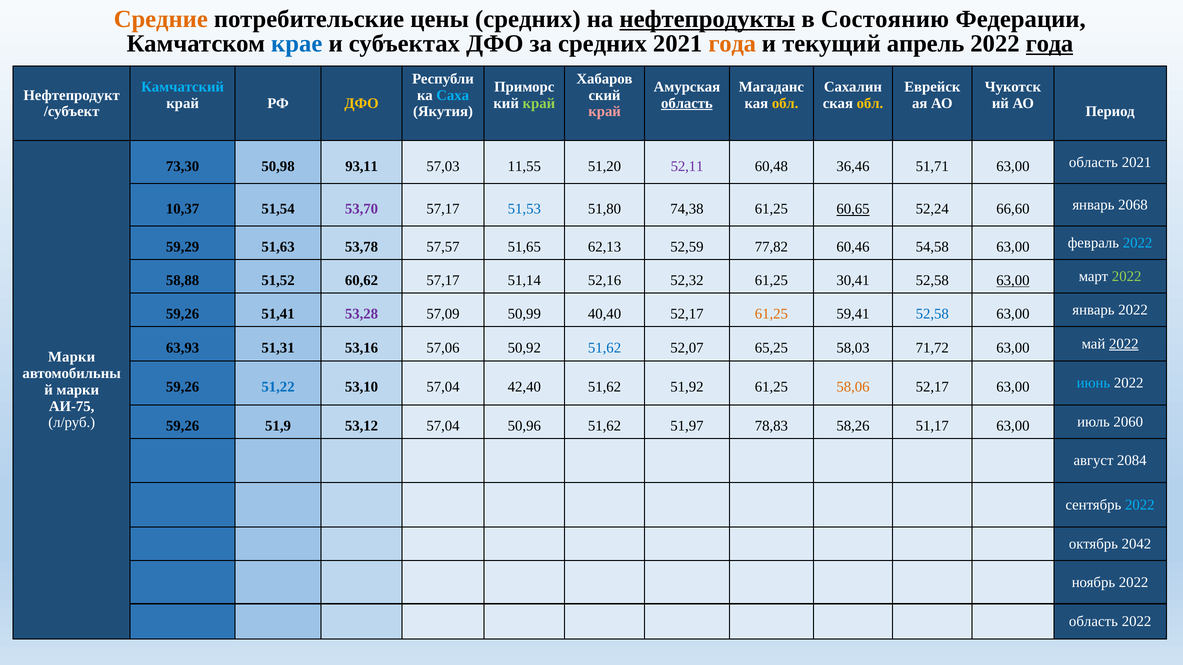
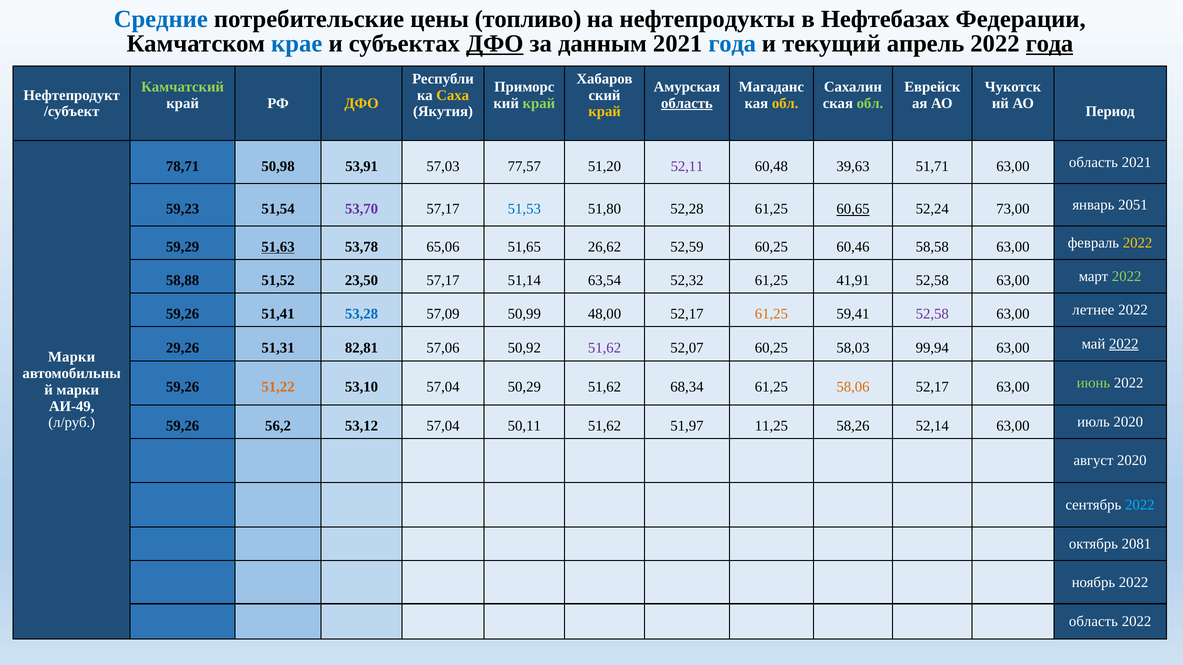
Средние colour: orange -> blue
цены средних: средних -> топливо
нефтепродукты underline: present -> none
Состоянию: Состоянию -> Нефтебазах
ДФО at (495, 44) underline: none -> present
за средних: средних -> данным
года at (732, 44) colour: orange -> blue
Камчатский colour: light blue -> light green
Саха colour: light blue -> yellow
обл at (870, 103) colour: yellow -> light green
край at (605, 112) colour: pink -> yellow
73,30: 73,30 -> 78,71
93,11: 93,11 -> 53,91
11,55: 11,55 -> 77,57
36,46: 36,46 -> 39,63
10,37: 10,37 -> 59,23
74,38: 74,38 -> 52,28
66,60: 66,60 -> 73,00
2068: 2068 -> 2051
51,63 underline: none -> present
57,57: 57,57 -> 65,06
62,13: 62,13 -> 26,62
52,59 77,82: 77,82 -> 60,25
54,58: 54,58 -> 58,58
2022 at (1138, 243) colour: light blue -> yellow
60,62: 60,62 -> 23,50
52,16: 52,16 -> 63,54
30,41: 30,41 -> 41,91
63,00 at (1013, 281) underline: present -> none
53,28 colour: purple -> blue
40,40: 40,40 -> 48,00
52,58 at (932, 314) colour: blue -> purple
63,00 январь: январь -> летнее
63,93: 63,93 -> 29,26
53,16: 53,16 -> 82,81
51,62 at (605, 348) colour: blue -> purple
52,07 65,25: 65,25 -> 60,25
71,72: 71,72 -> 99,94
51,22 colour: blue -> orange
42,40: 42,40 -> 50,29
51,92: 51,92 -> 68,34
июнь colour: light blue -> light green
АИ-75: АИ-75 -> АИ-49
51,9: 51,9 -> 56,2
50,96: 50,96 -> 50,11
78,83: 78,83 -> 11,25
51,17: 51,17 -> 52,14
июль 2060: 2060 -> 2020
август 2084: 2084 -> 2020
2042: 2042 -> 2081
